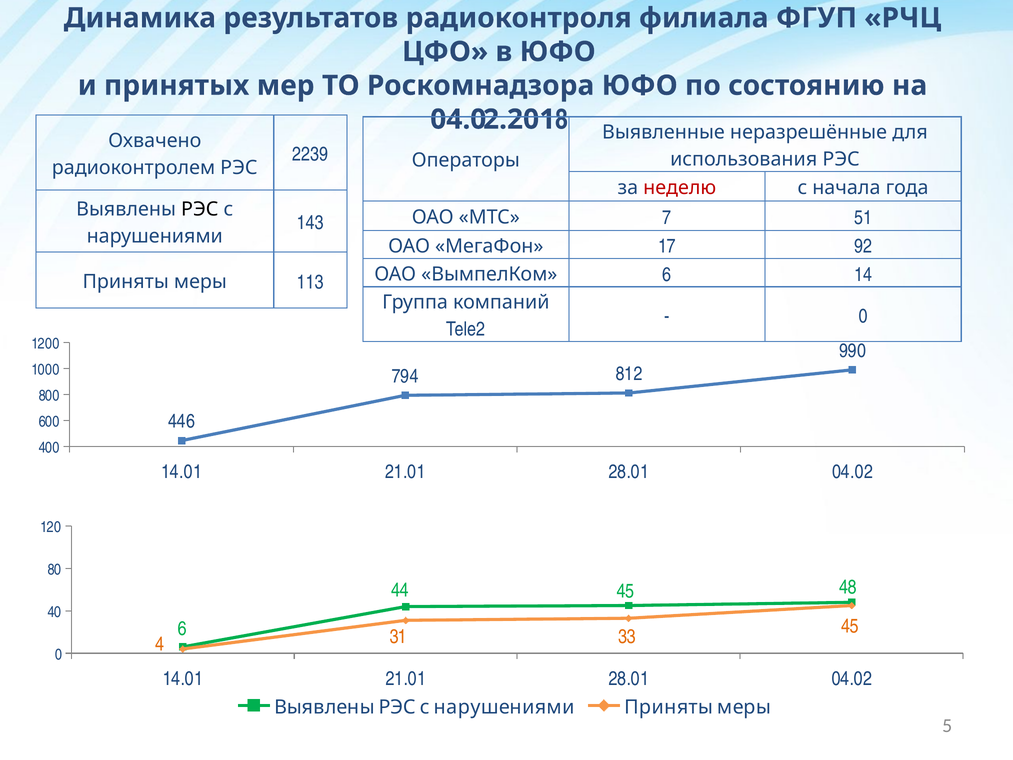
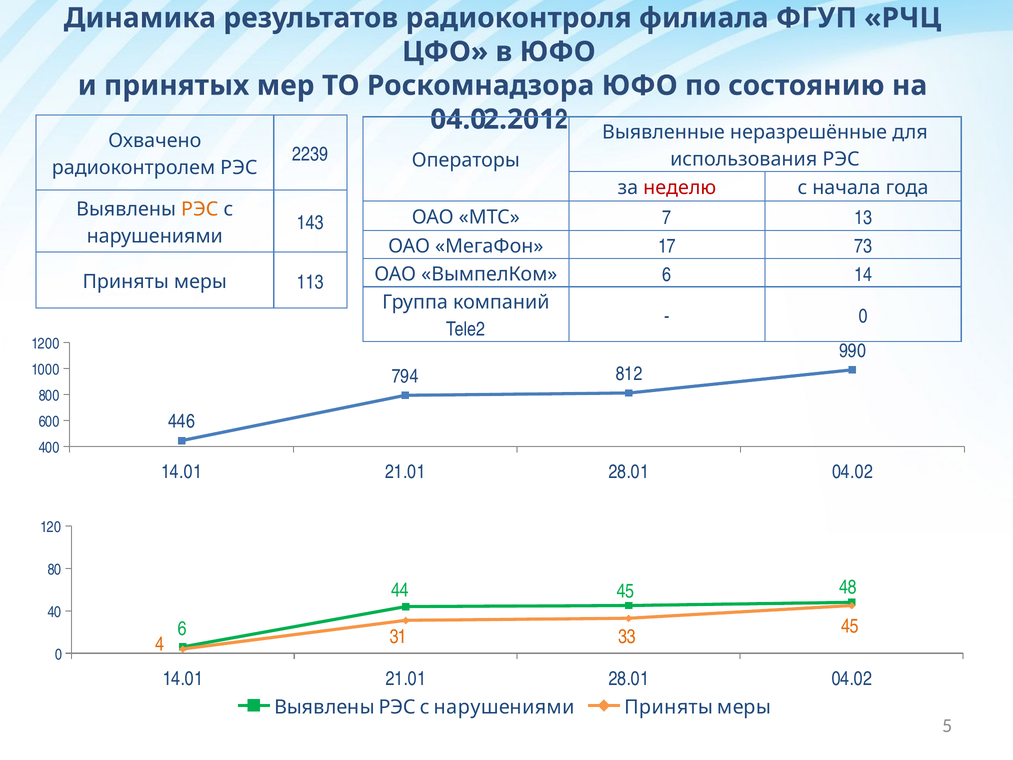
8: 8 -> 2
РЭС at (200, 209) colour: black -> orange
51: 51 -> 13
92: 92 -> 73
